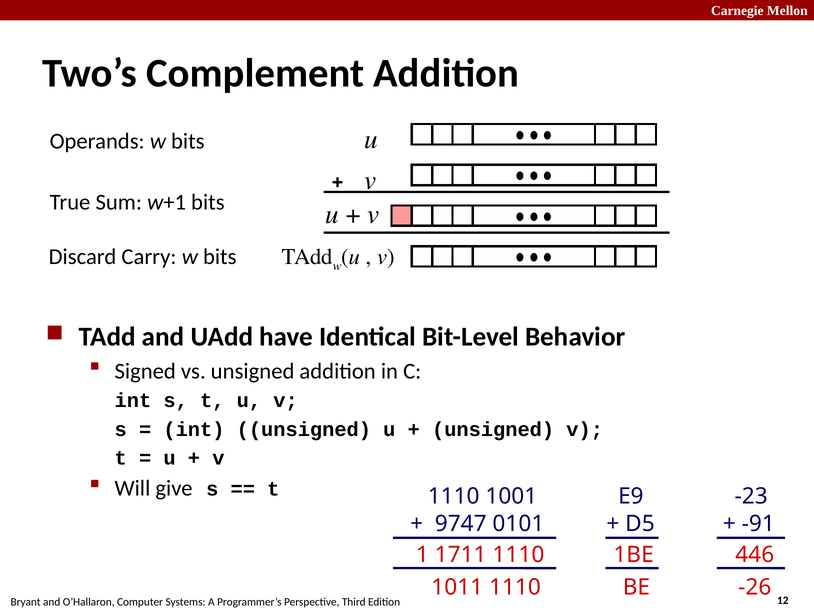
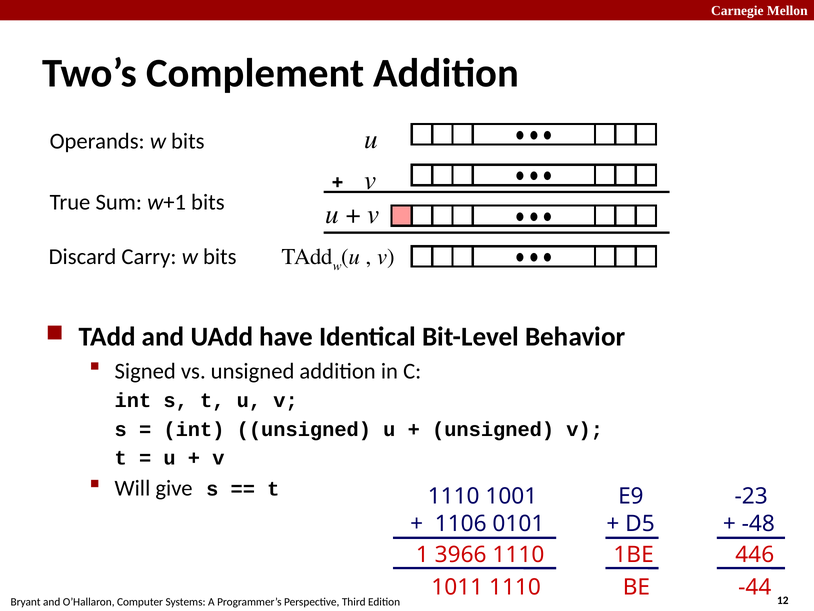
9747: 9747 -> 1106
-91: -91 -> -48
1711: 1711 -> 3966
-26: -26 -> -44
